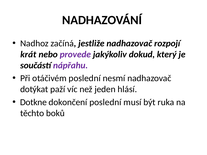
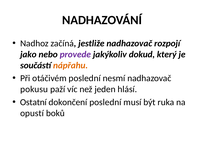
krát: krát -> jako
nápřahu colour: purple -> orange
dotýkat: dotýkat -> pokusu
Dotkne: Dotkne -> Ostatní
těchto: těchto -> opustí
